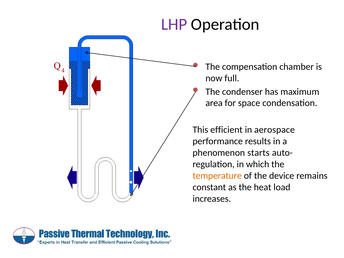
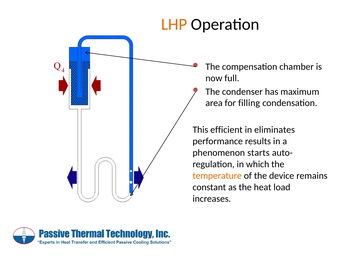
LHP colour: purple -> orange
space: space -> filling
aerospace: aerospace -> eliminates
